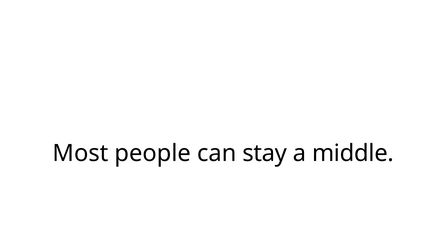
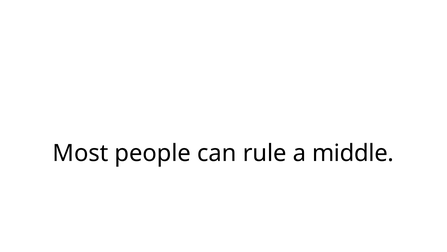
stay: stay -> rule
